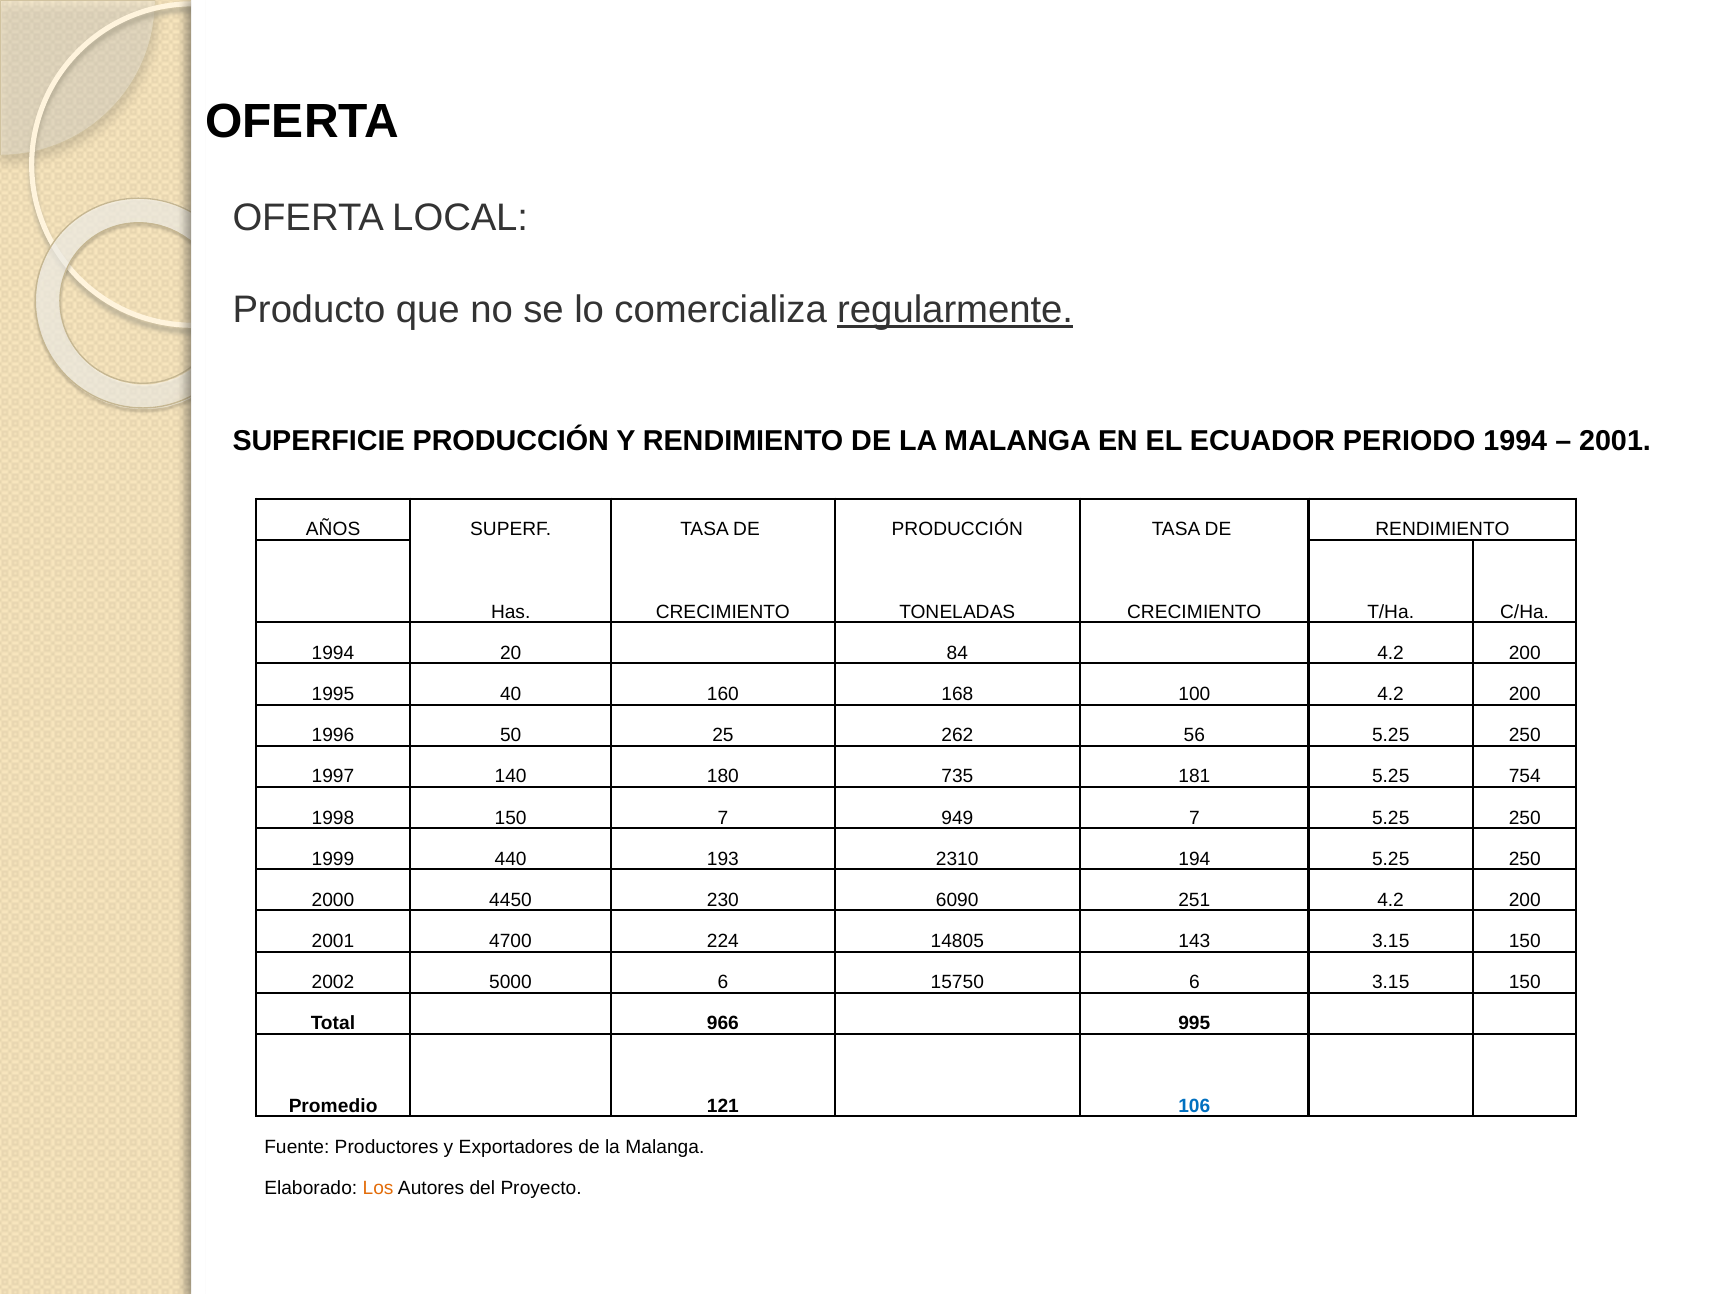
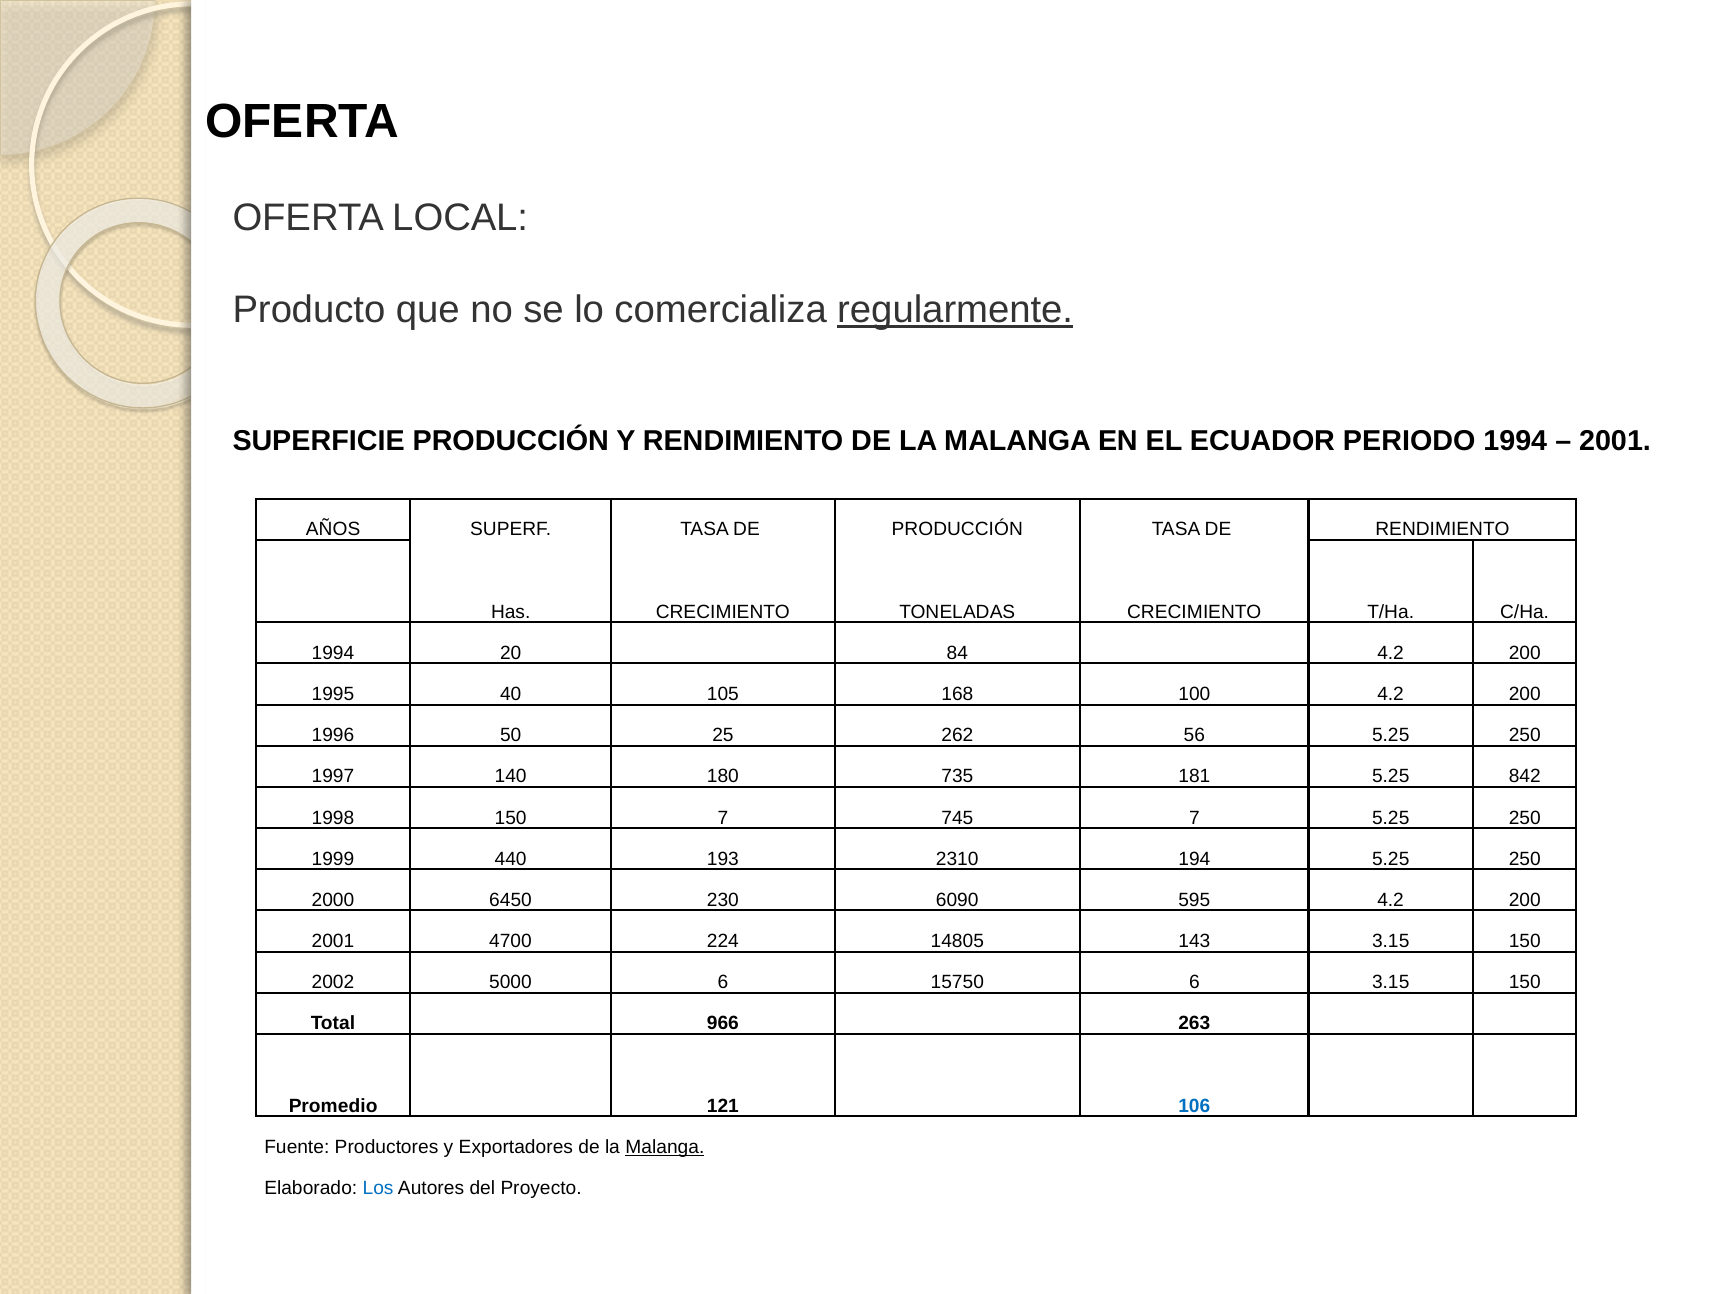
160: 160 -> 105
754: 754 -> 842
949: 949 -> 745
4450: 4450 -> 6450
251: 251 -> 595
995: 995 -> 263
Malanga at (665, 1147) underline: none -> present
Los colour: orange -> blue
